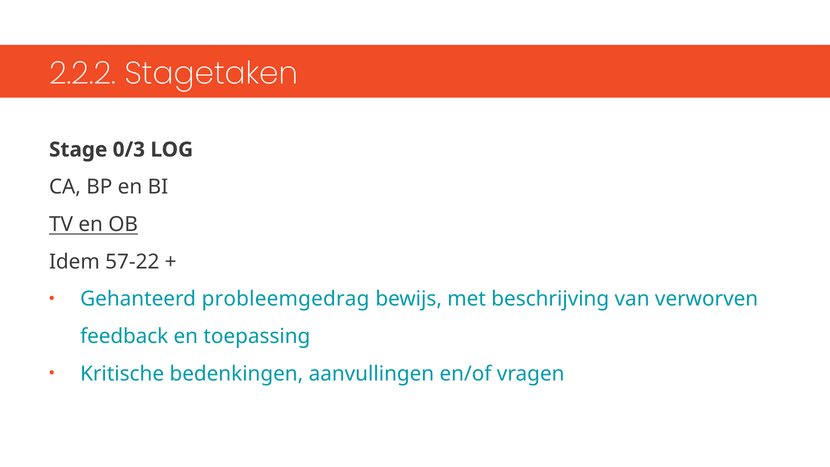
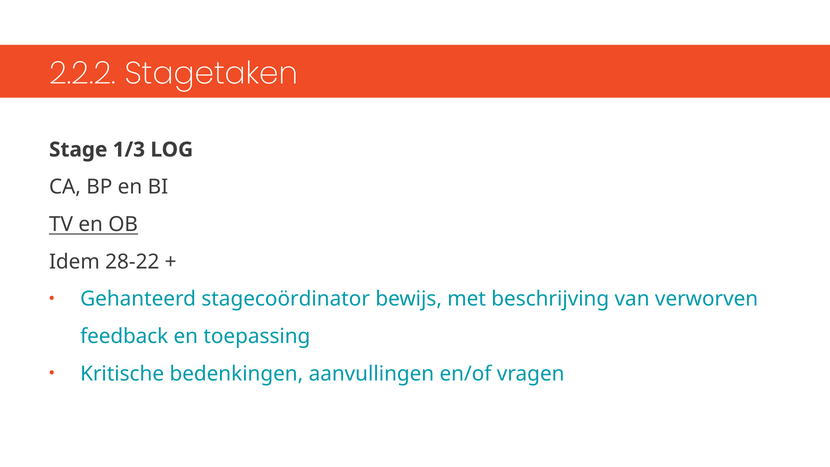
0/3: 0/3 -> 1/3
57-22: 57-22 -> 28-22
probleemgedrag: probleemgedrag -> stagecoördinator
